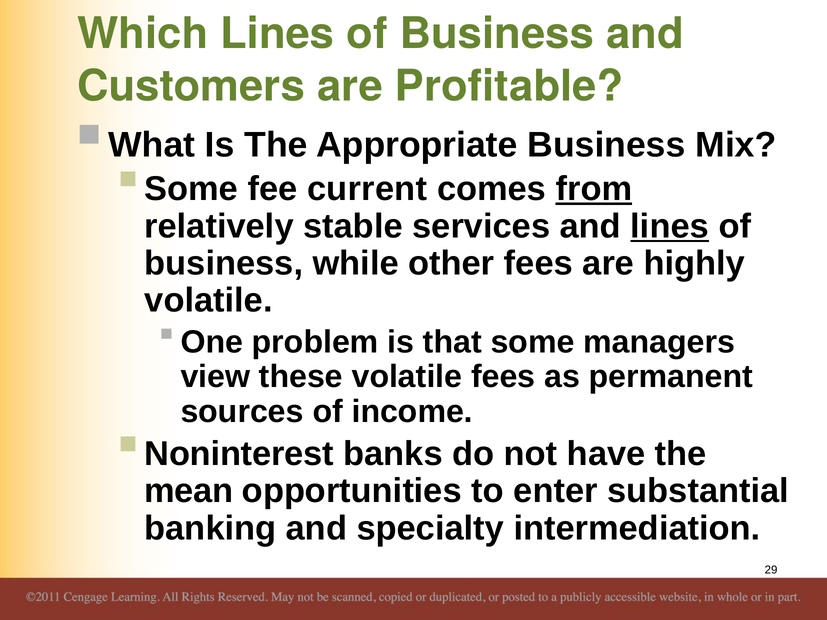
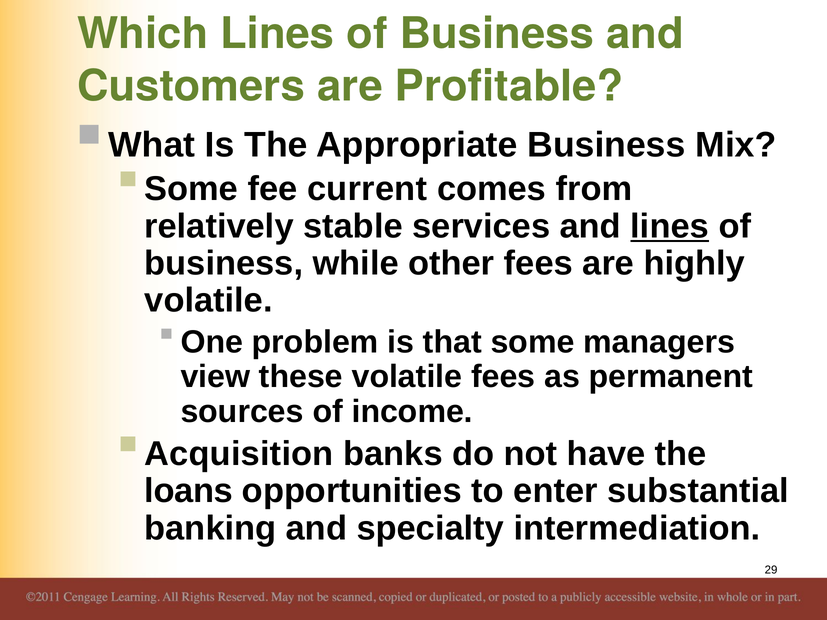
from underline: present -> none
Noninterest: Noninterest -> Acquisition
mean: mean -> loans
